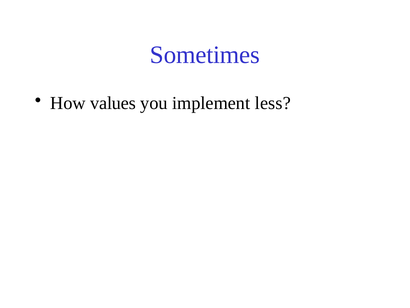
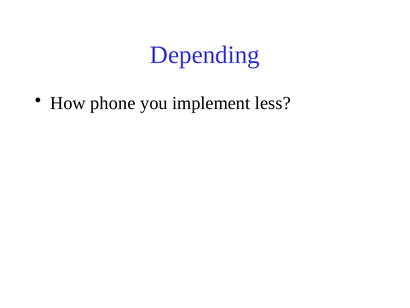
Sometimes: Sometimes -> Depending
values: values -> phone
